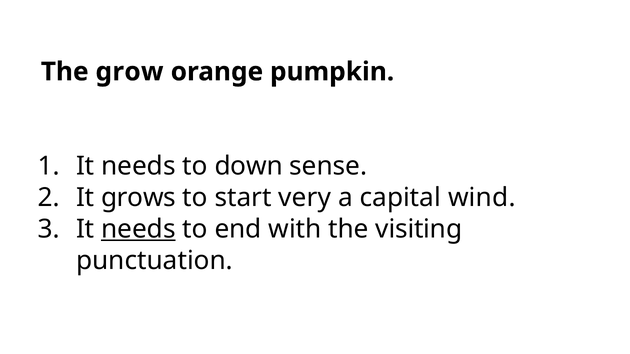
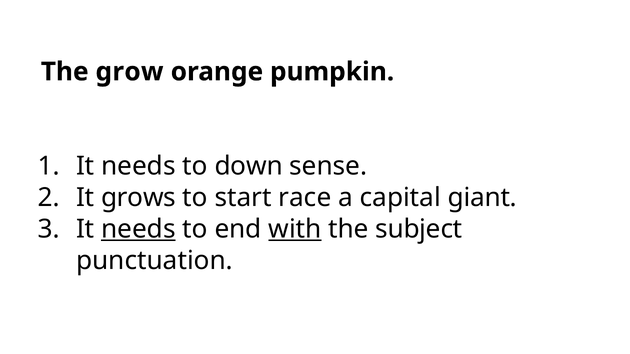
very: very -> race
wind: wind -> giant
with underline: none -> present
visiting: visiting -> subject
